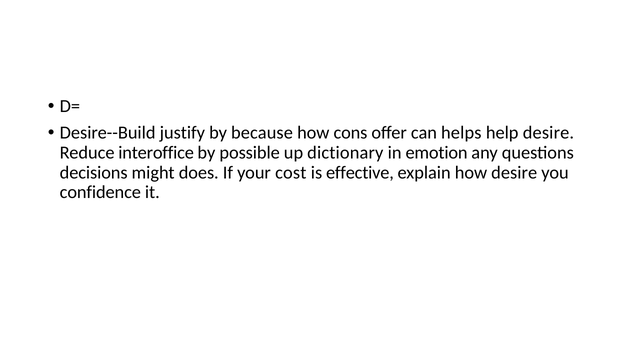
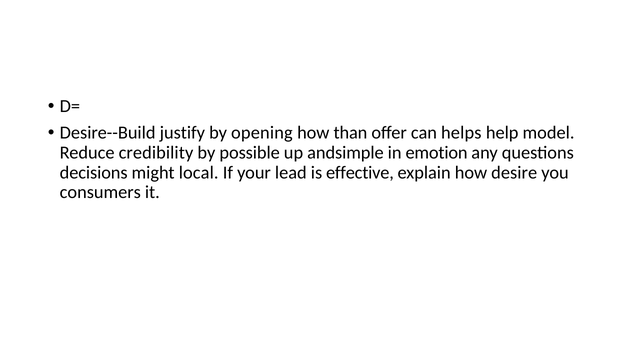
because: because -> opening
cons: cons -> than
help desire: desire -> model
interoffice: interoffice -> credibility
dictionary: dictionary -> andsimple
does: does -> local
cost: cost -> lead
confidence: confidence -> consumers
